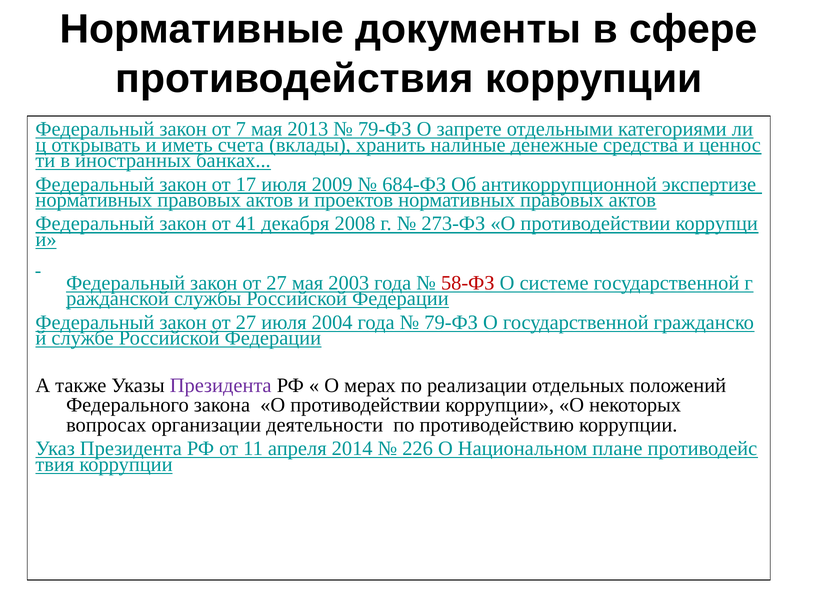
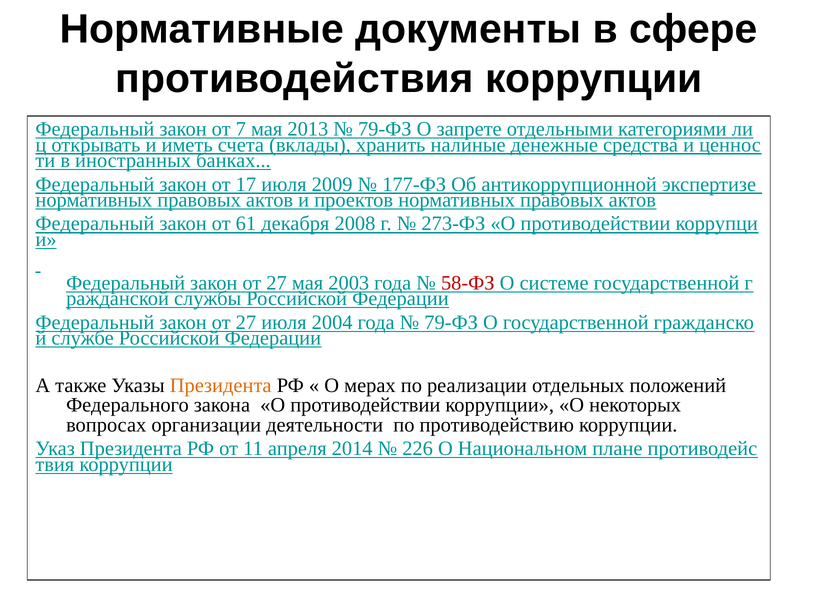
684-ФЗ: 684-ФЗ -> 177-ФЗ
41: 41 -> 61
Президента at (221, 385) colour: purple -> orange
